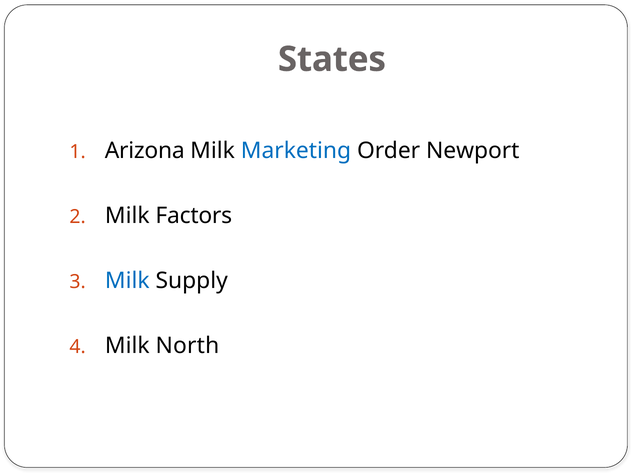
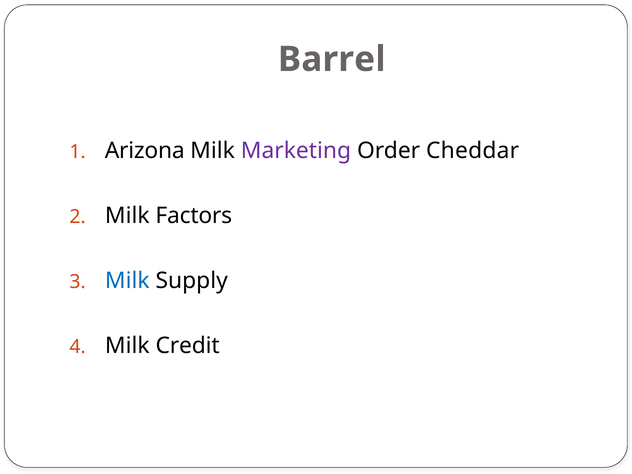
States: States -> Barrel
Marketing colour: blue -> purple
Newport: Newport -> Cheddar
North: North -> Credit
